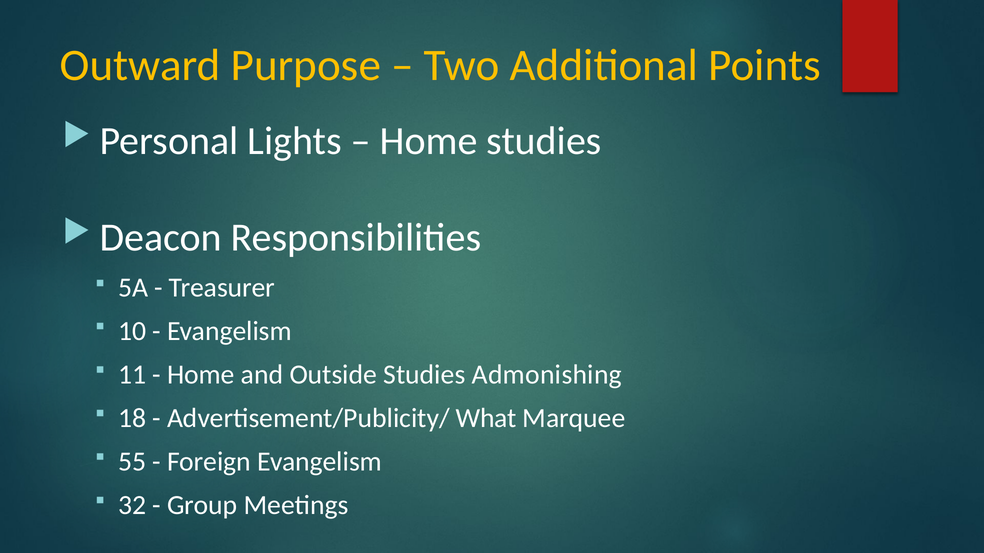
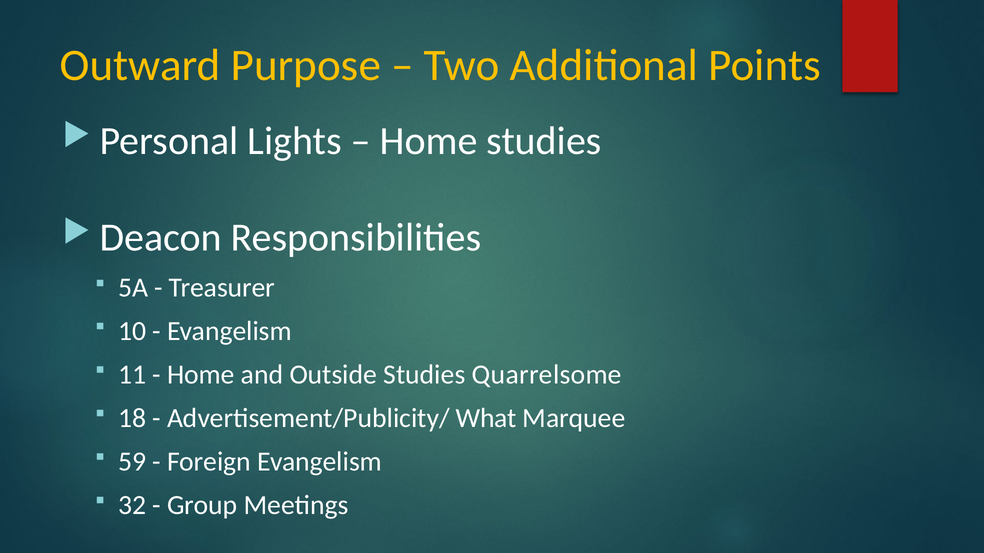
Admonishing: Admonishing -> Quarrelsome
55: 55 -> 59
